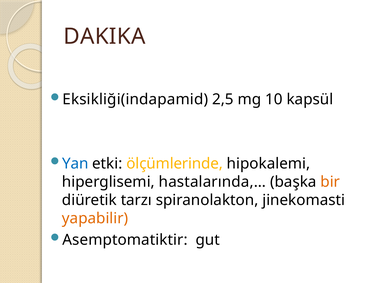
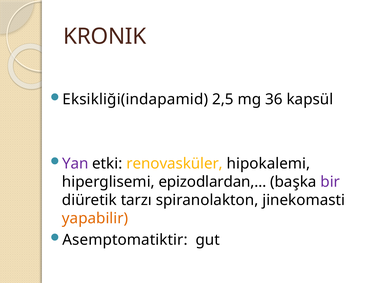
DAKIKA: DAKIKA -> KRONIK
10: 10 -> 36
Yan colour: blue -> purple
ölçümlerinde: ölçümlerinde -> renovasküler
hastalarında,…: hastalarında,… -> epizodlardan,…
bir colour: orange -> purple
